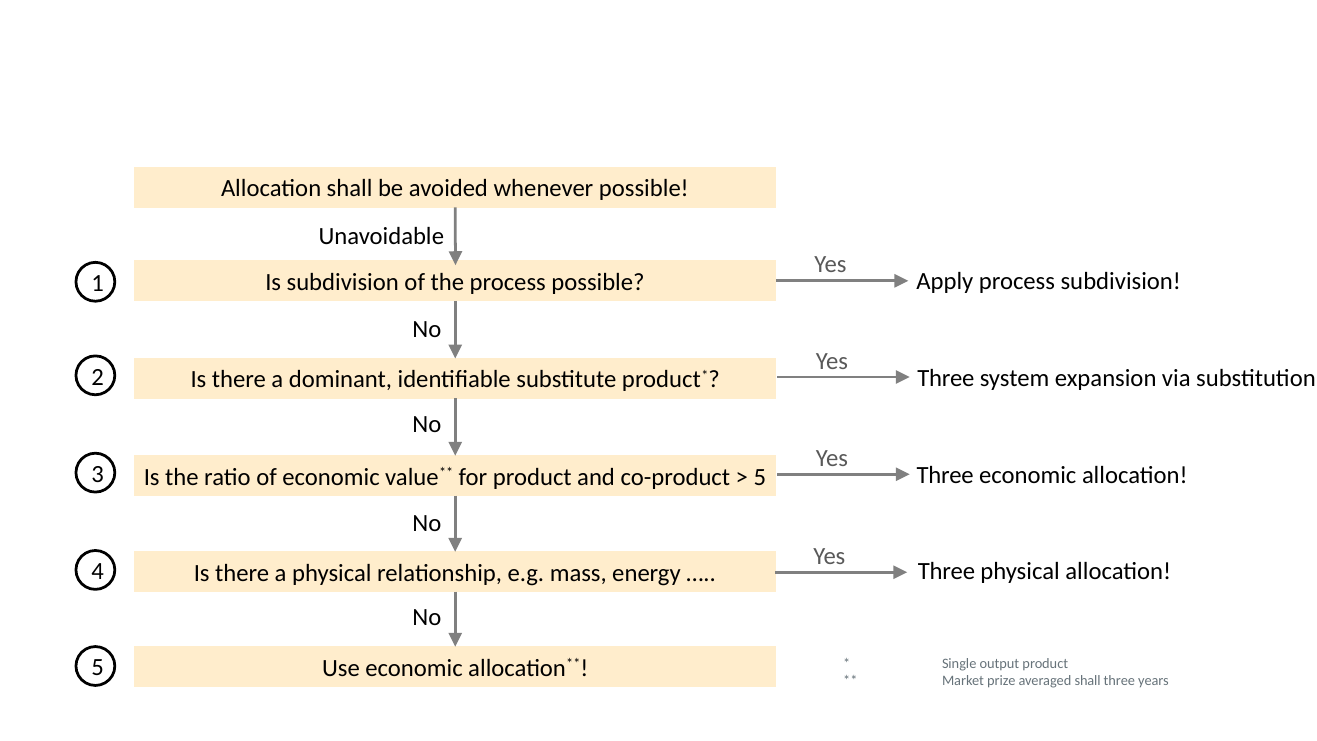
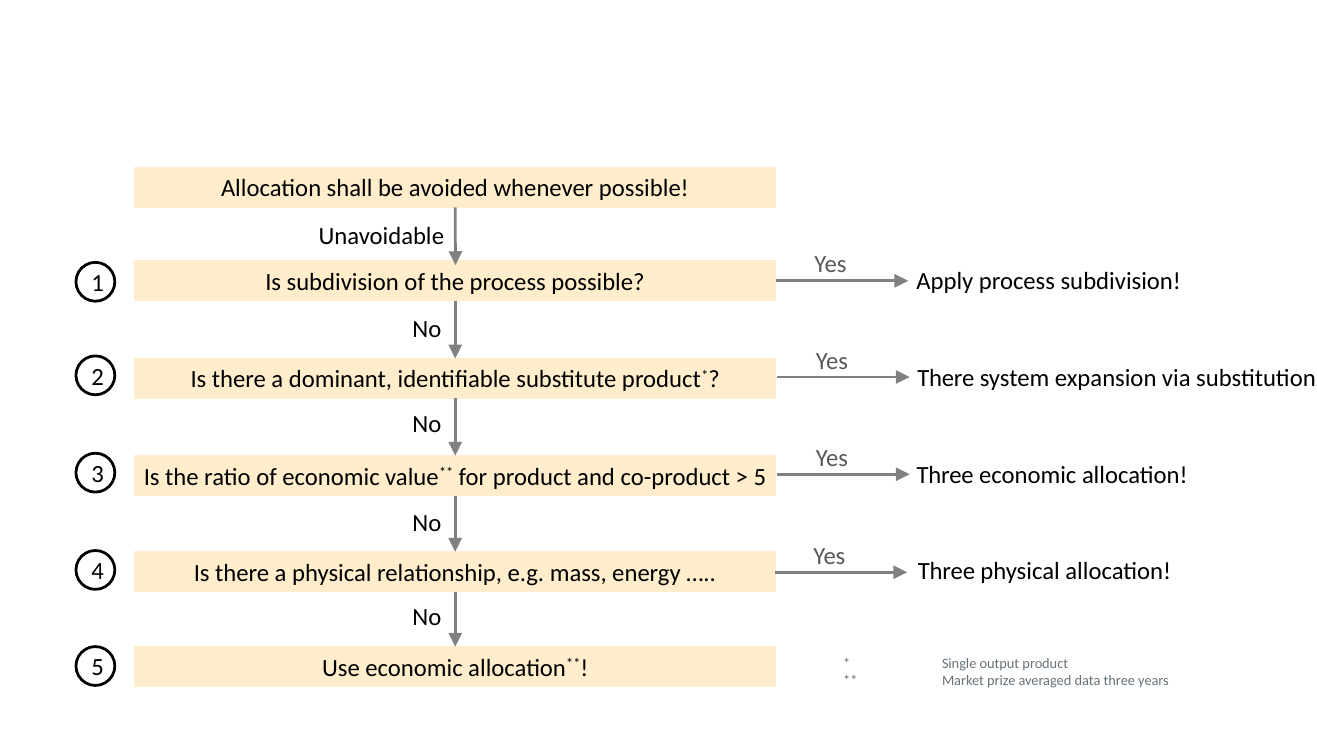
Three at (946, 379): Three -> There
averaged shall: shall -> data
